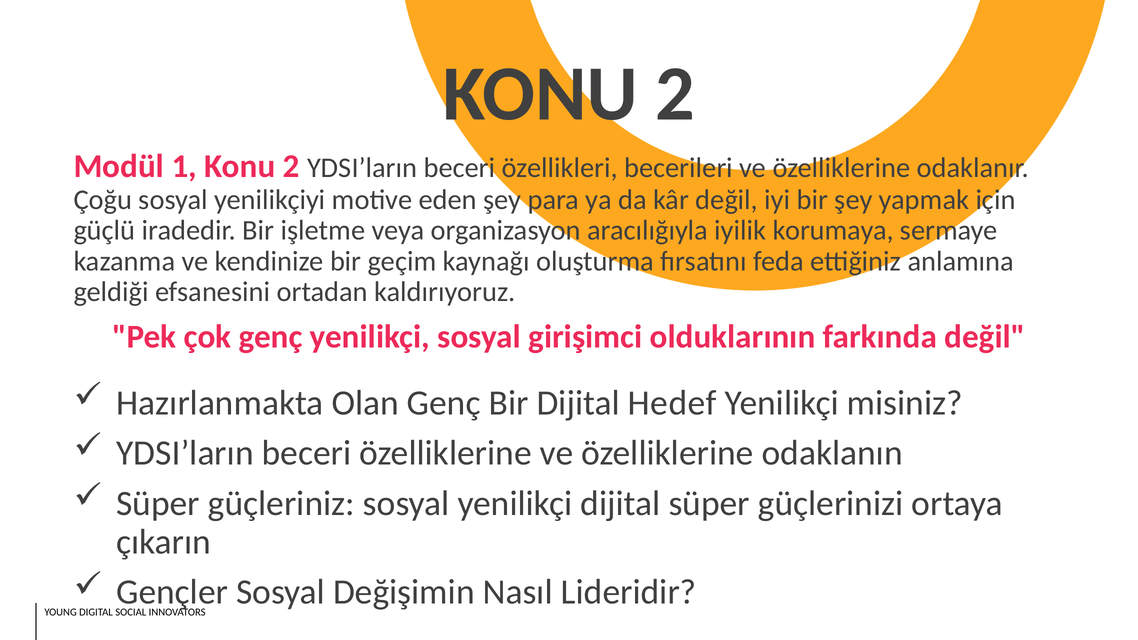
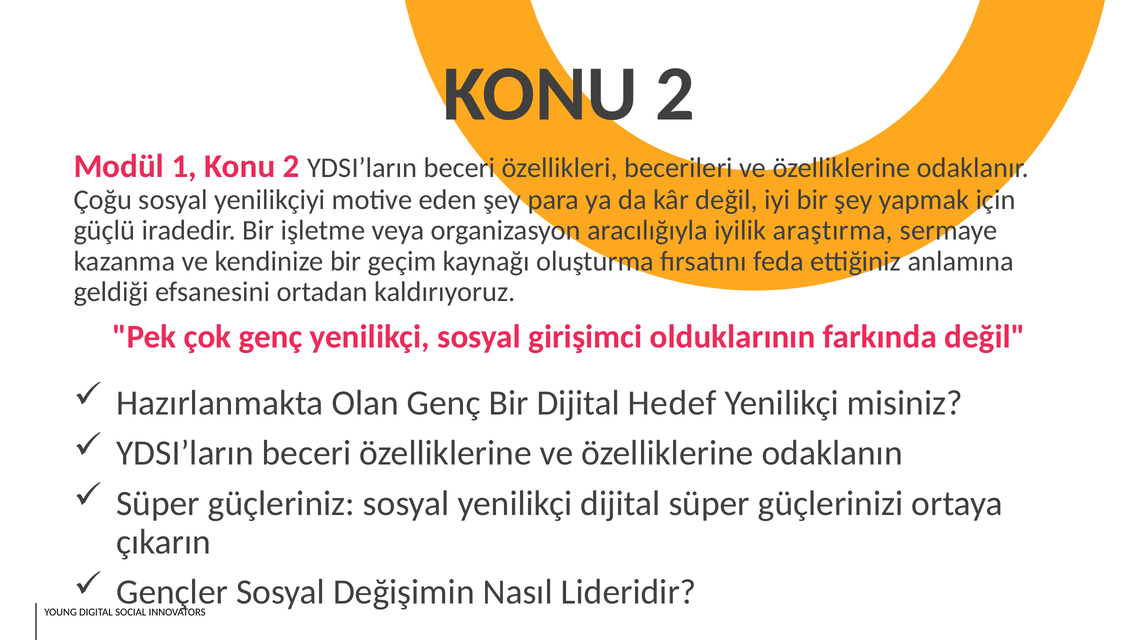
korumaya: korumaya -> araştırma
